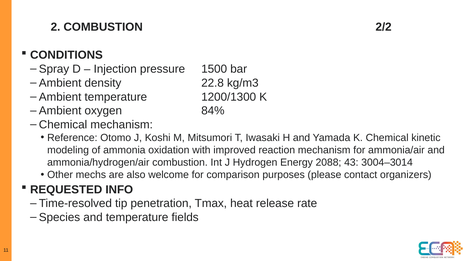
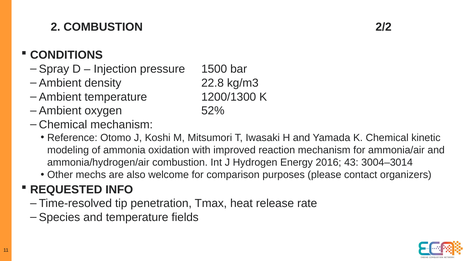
84%: 84% -> 52%
2088: 2088 -> 2016
